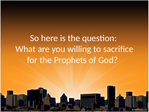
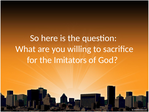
Prophets: Prophets -> Imitators
